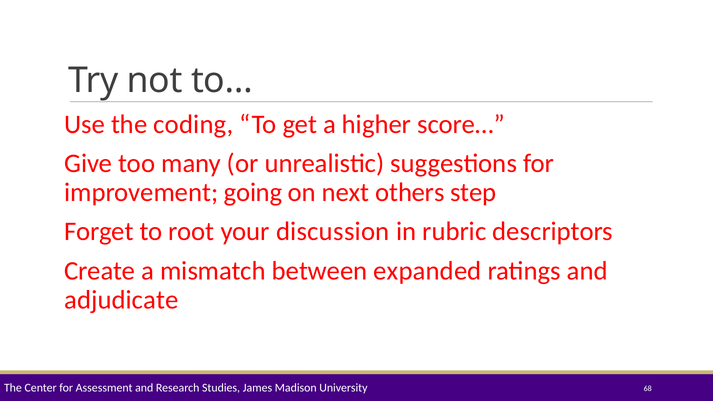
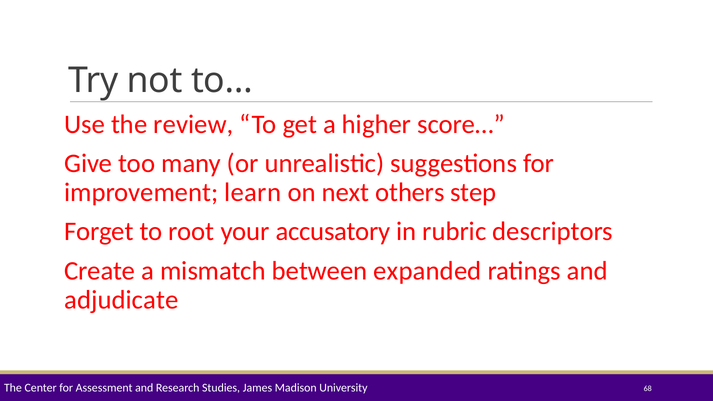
coding: coding -> review
going: going -> learn
discussion: discussion -> accusatory
